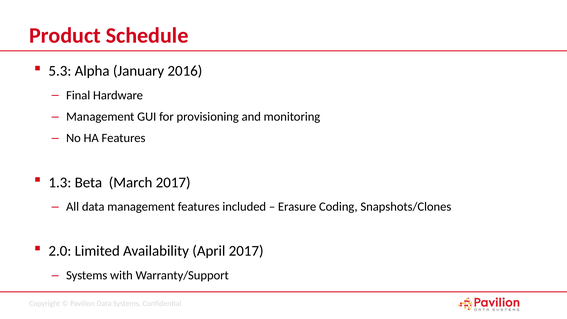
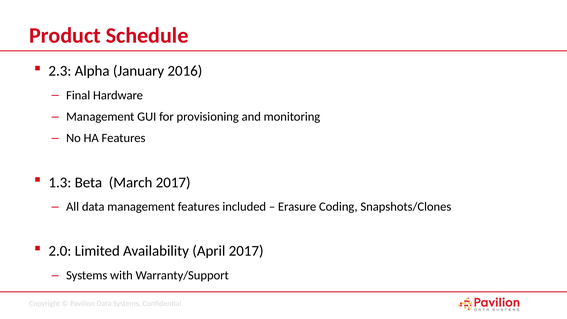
5.3: 5.3 -> 2.3
